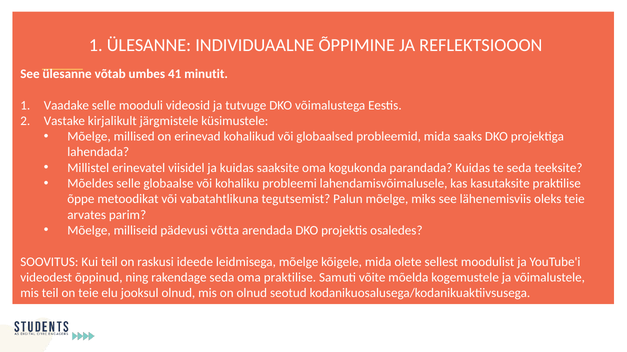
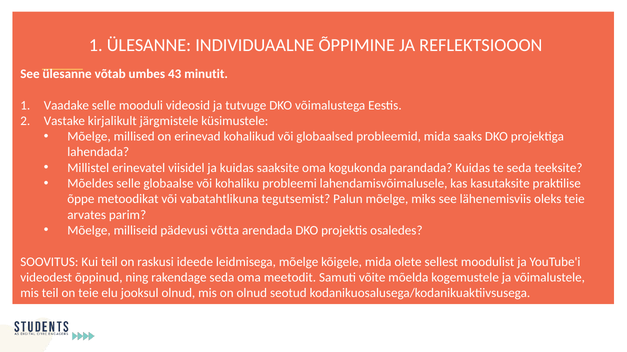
41: 41 -> 43
oma praktilise: praktilise -> meetodit
